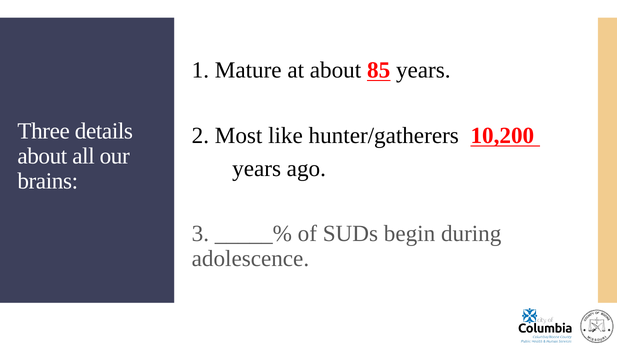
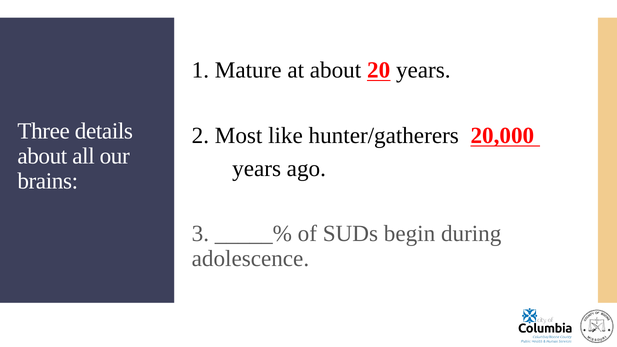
85: 85 -> 20
10,200: 10,200 -> 20,000
